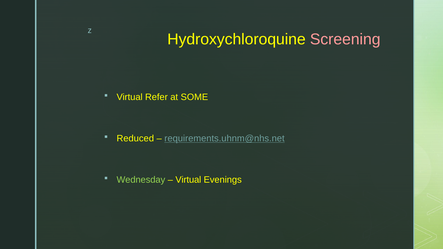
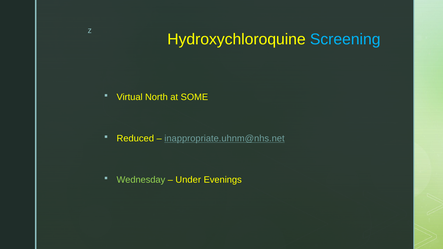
Screening colour: pink -> light blue
Refer: Refer -> North
requirements.uhnm@nhs.net: requirements.uhnm@nhs.net -> inappropriate.uhnm@nhs.net
Virtual at (188, 180): Virtual -> Under
